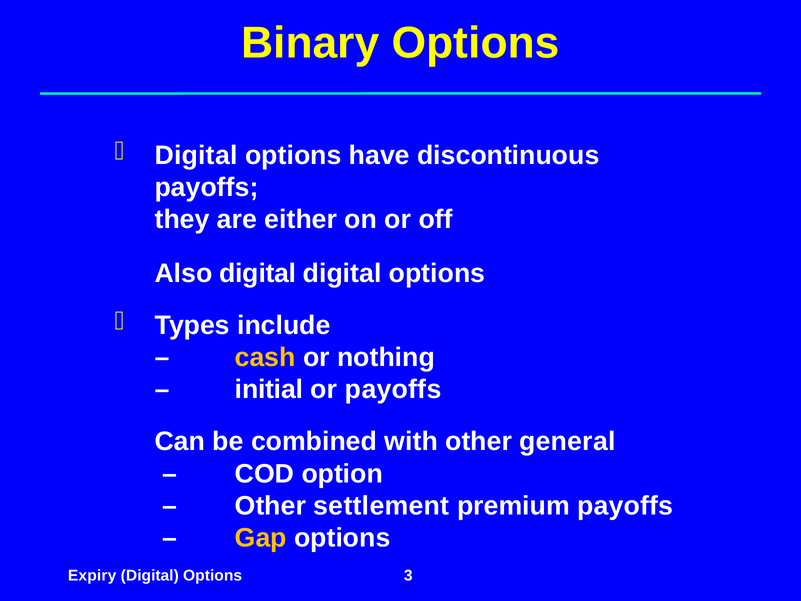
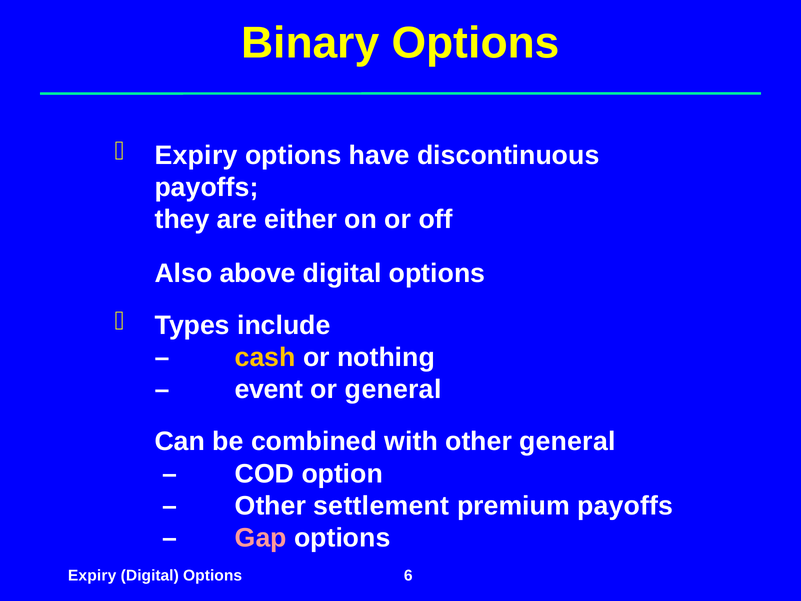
Digital at (196, 155): Digital -> Expiry
Also digital: digital -> above
initial: initial -> event
or payoffs: payoffs -> general
Gap colour: yellow -> pink
3: 3 -> 6
